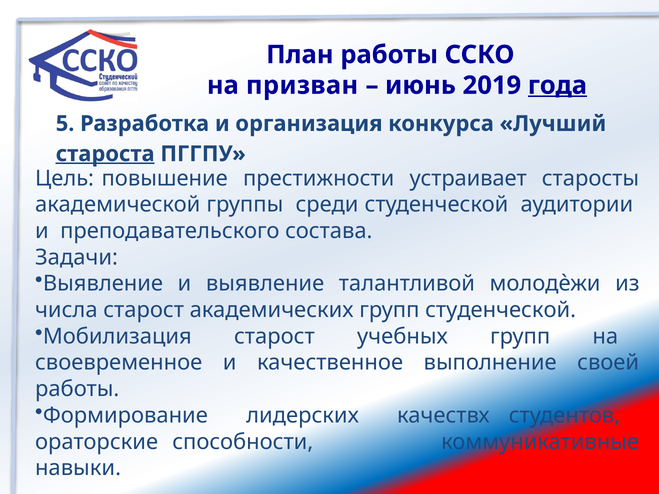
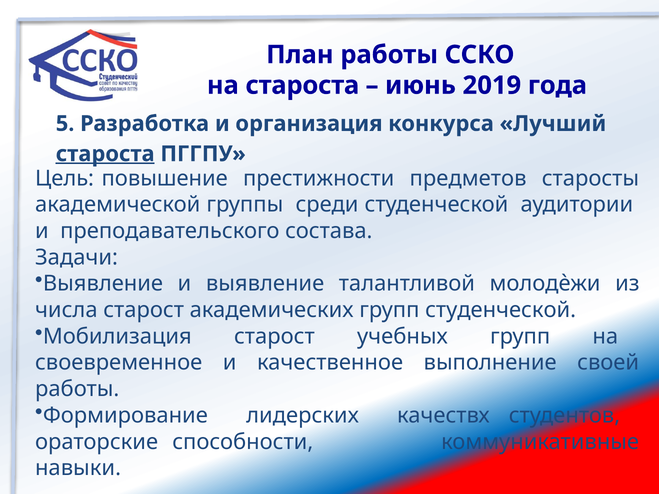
на призван: призван -> староста
года underline: present -> none
устраивает: устраивает -> предметов
